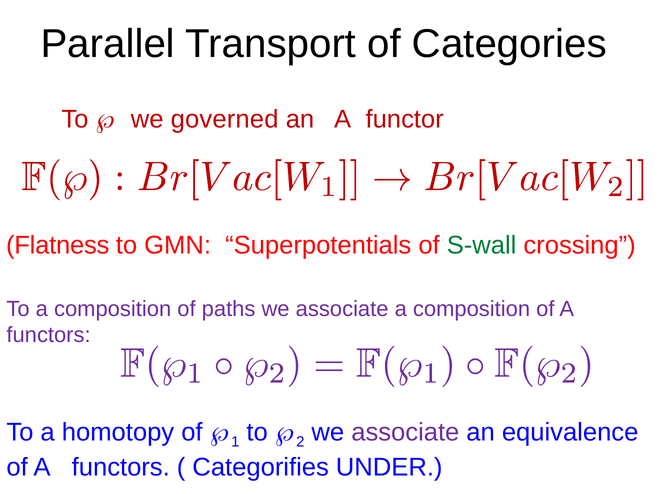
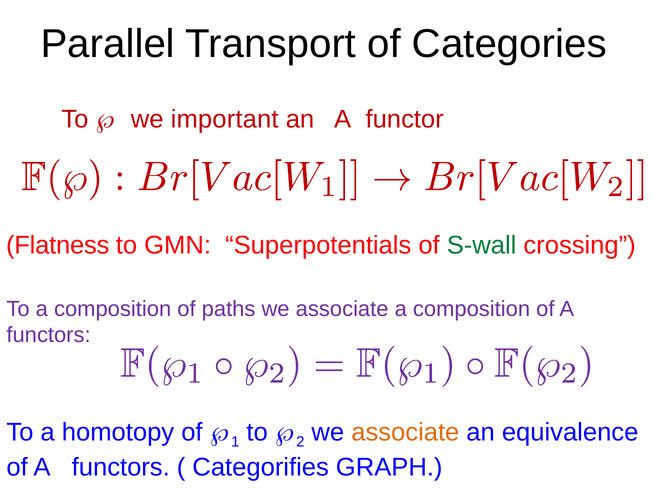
governed: governed -> important
associate at (405, 432) colour: purple -> orange
UNDER: UNDER -> GRAPH
